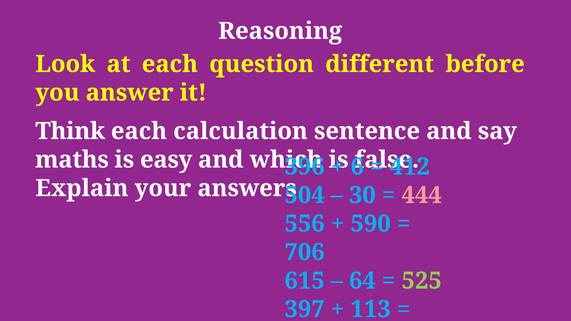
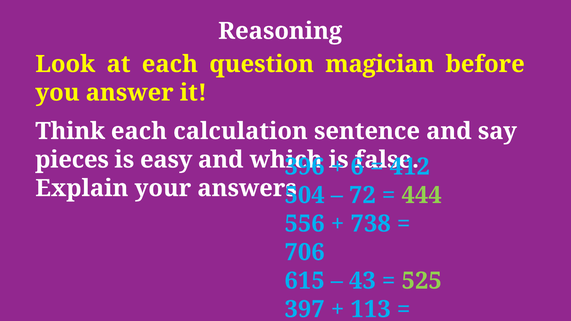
different: different -> magician
maths: maths -> pieces
30: 30 -> 72
444 colour: pink -> light green
590: 590 -> 738
64: 64 -> 43
